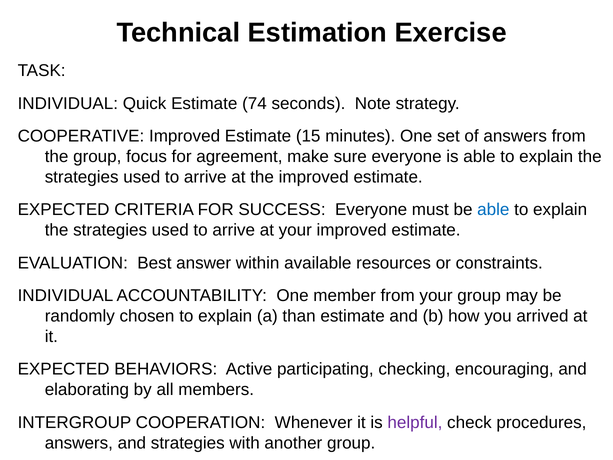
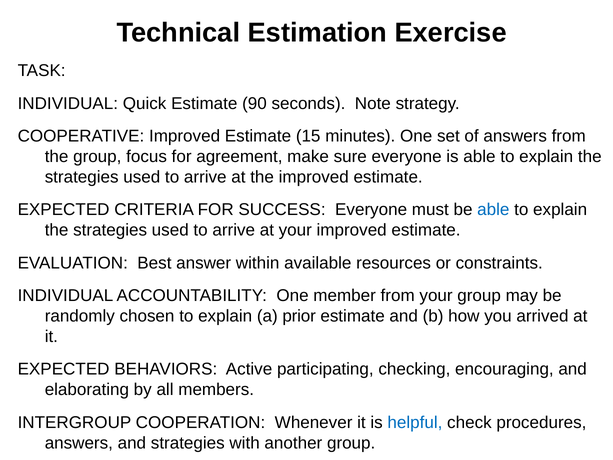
74: 74 -> 90
than: than -> prior
helpful colour: purple -> blue
